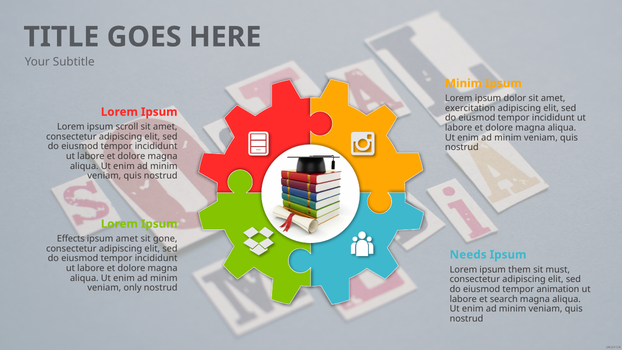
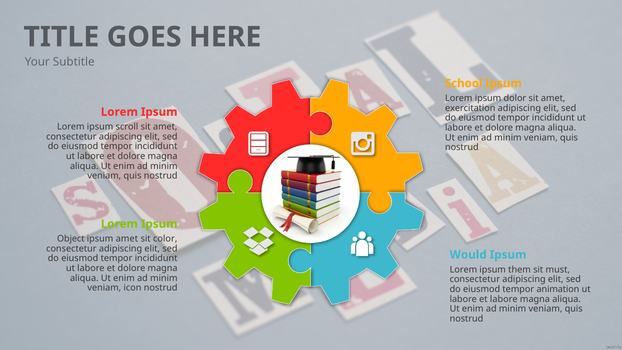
Minim at (464, 83): Minim -> School
Effects: Effects -> Object
gone: gone -> color
Needs: Needs -> Would
only: only -> icon
et search: search -> labore
